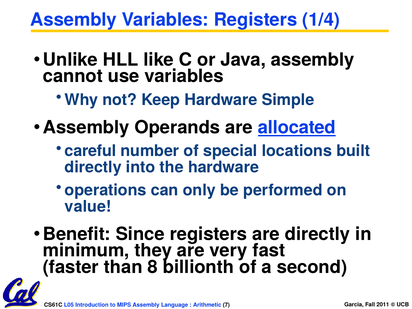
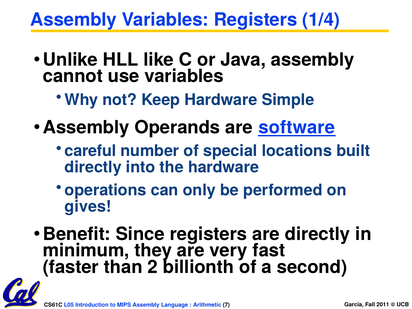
allocated: allocated -> software
value: value -> gives
8: 8 -> 2
